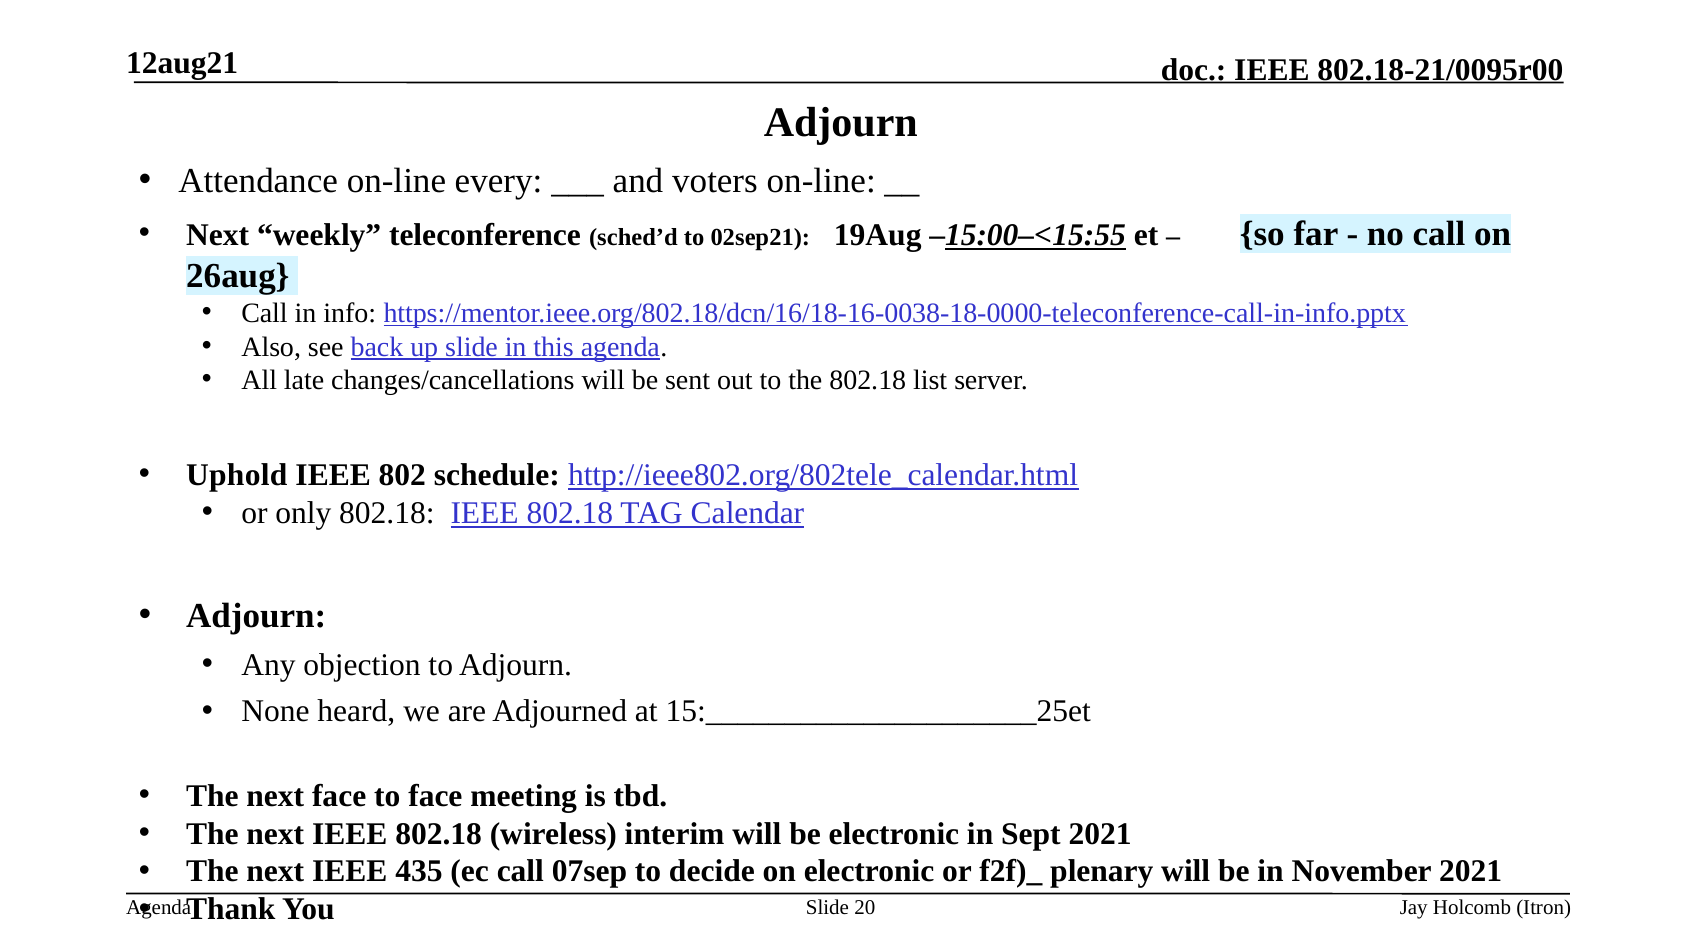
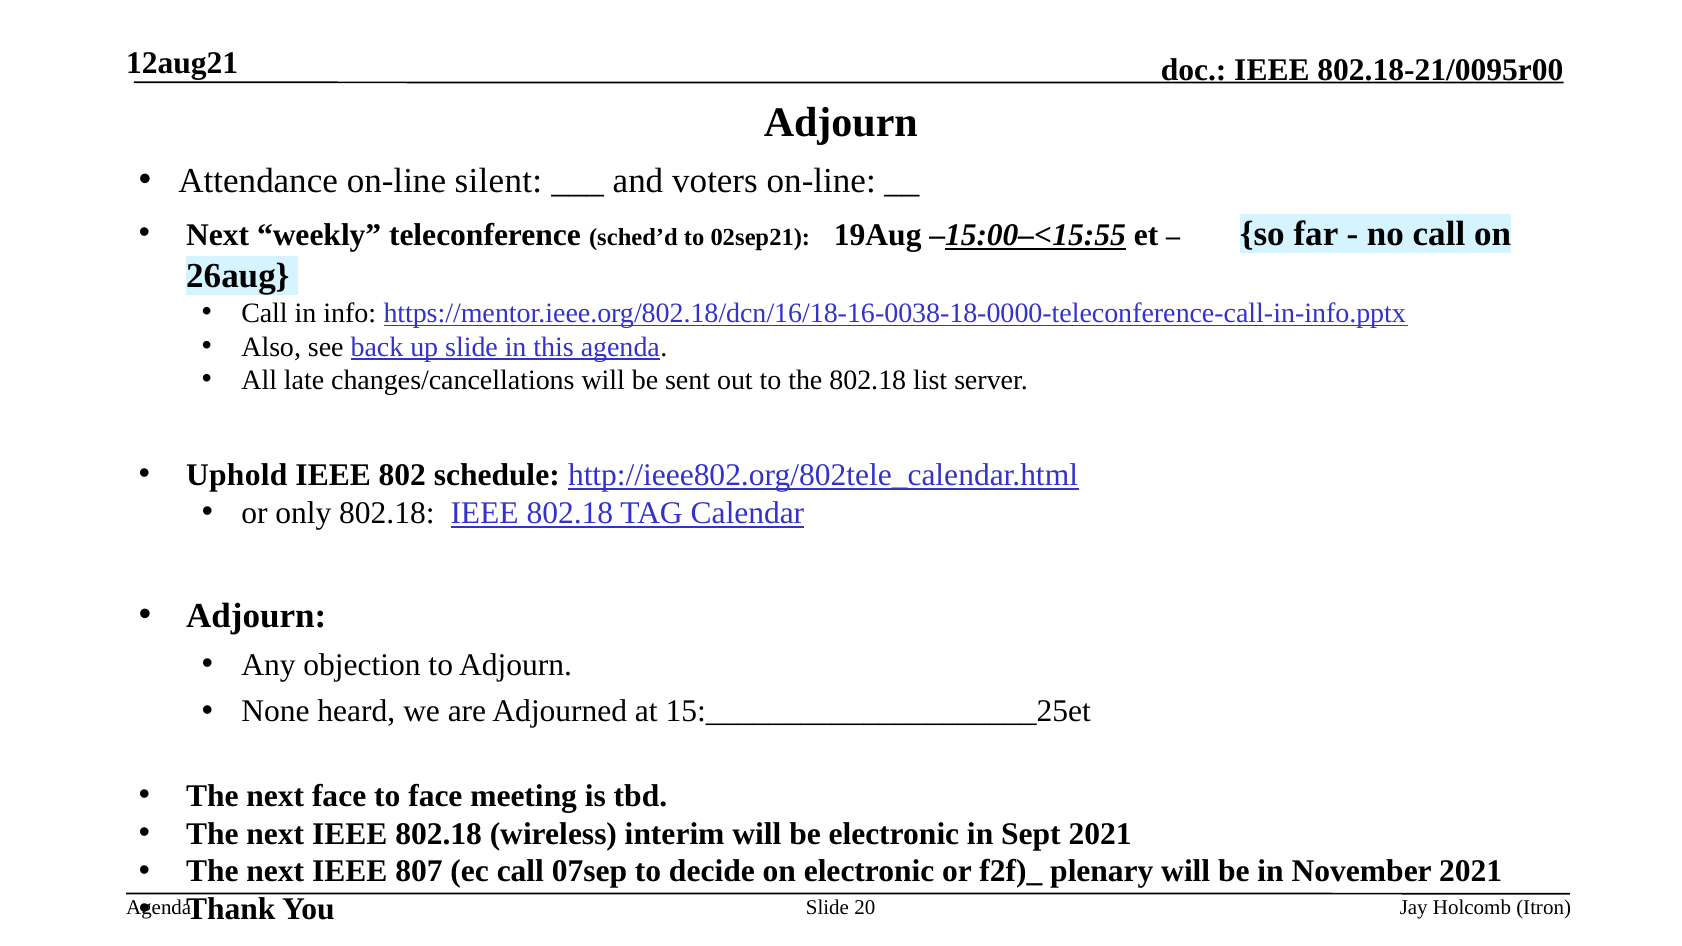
every: every -> silent
435: 435 -> 807
